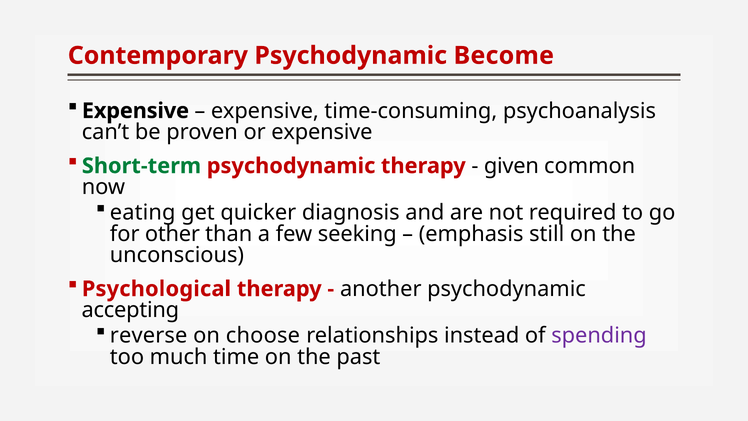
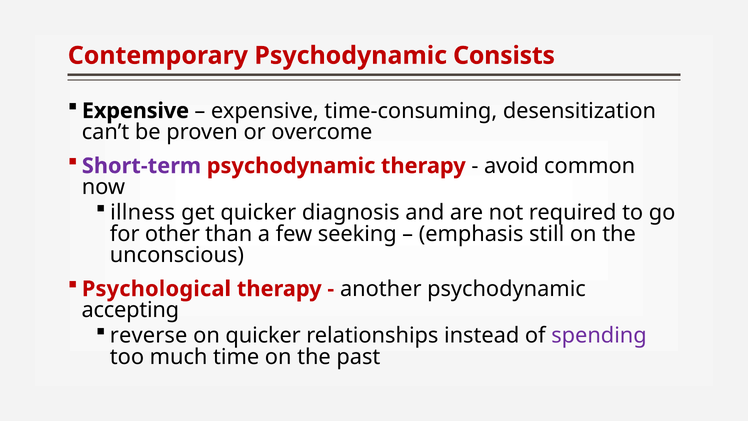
Become: Become -> Consists
psychoanalysis: psychoanalysis -> desensitization
or expensive: expensive -> overcome
Short-term colour: green -> purple
given: given -> avoid
eating: eating -> illness
on choose: choose -> quicker
